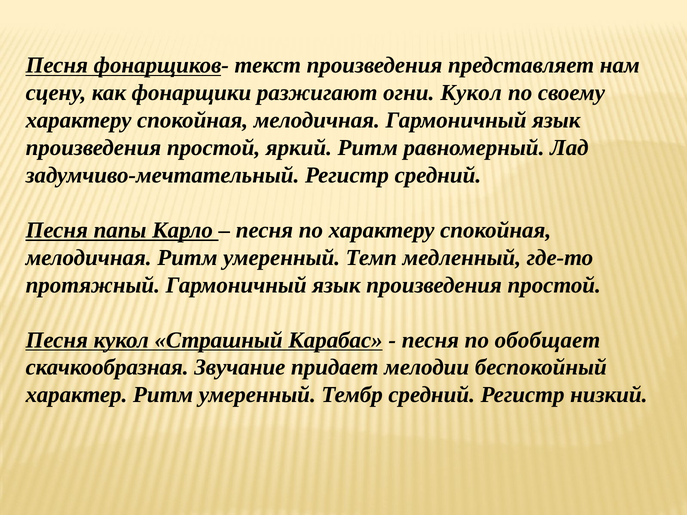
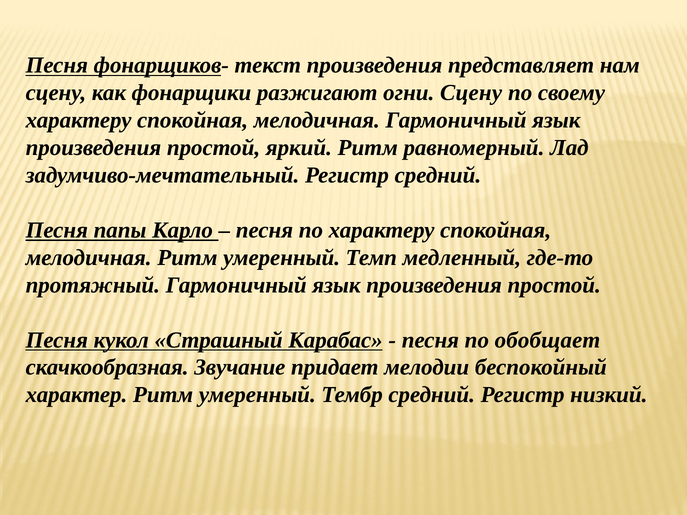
огни Кукол: Кукол -> Сцену
